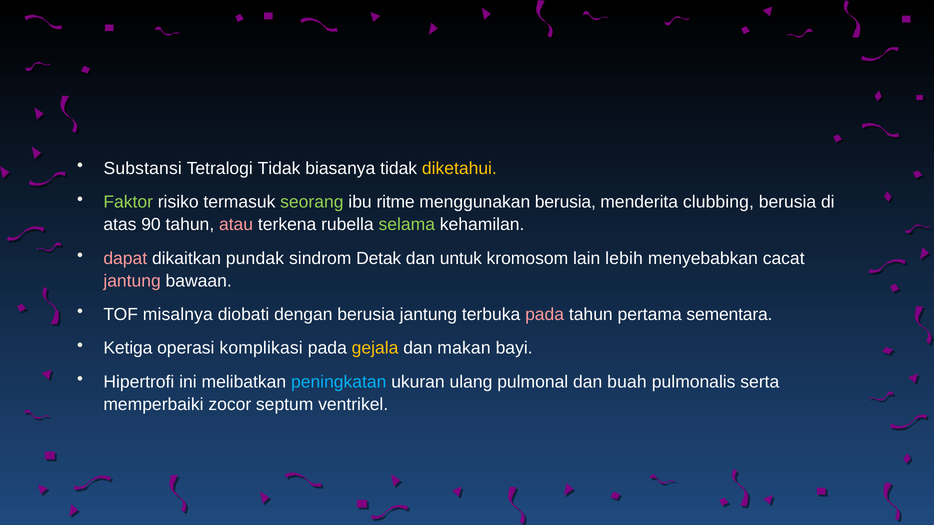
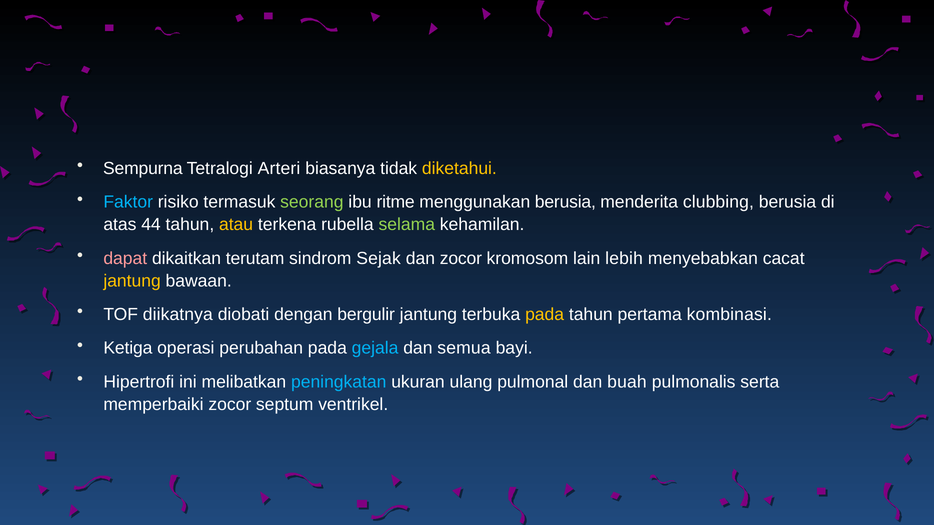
Substansi: Substansi -> Sempurna
Tetralogi Tidak: Tidak -> Arteri
Faktor colour: light green -> light blue
90: 90 -> 44
atau colour: pink -> yellow
pundak: pundak -> terutam
Detak: Detak -> Sejak
dan untuk: untuk -> zocor
jantung at (132, 281) colour: pink -> yellow
misalnya: misalnya -> diikatnya
dengan berusia: berusia -> bergulir
pada at (545, 315) colour: pink -> yellow
sementara: sementara -> kombinasi
komplikasi: komplikasi -> perubahan
gejala colour: yellow -> light blue
makan: makan -> semua
